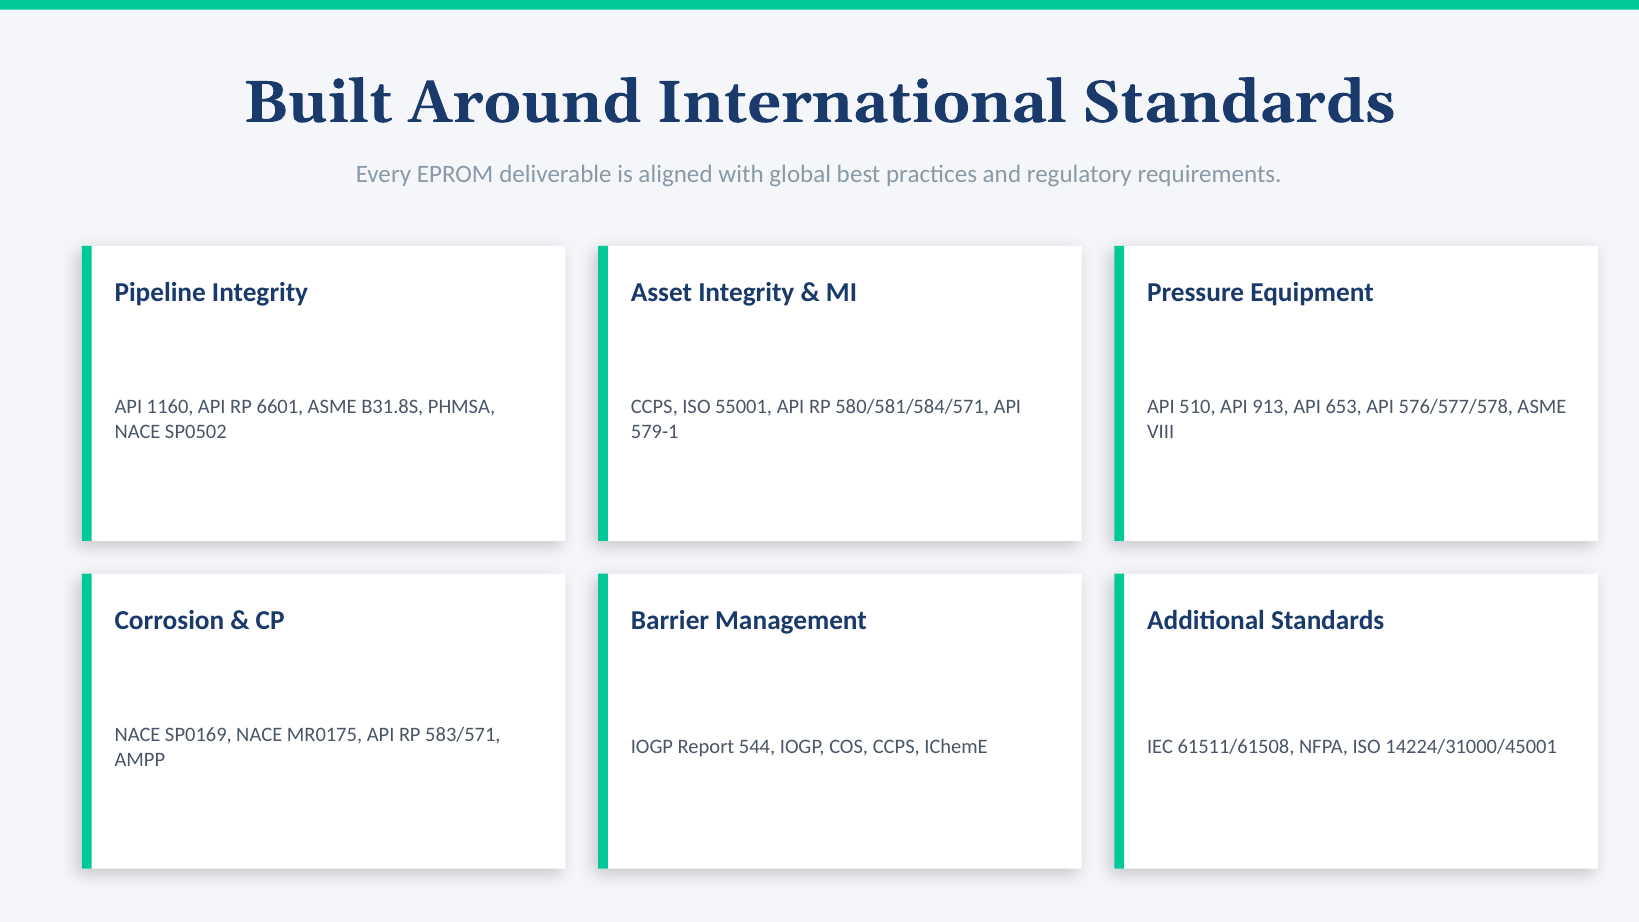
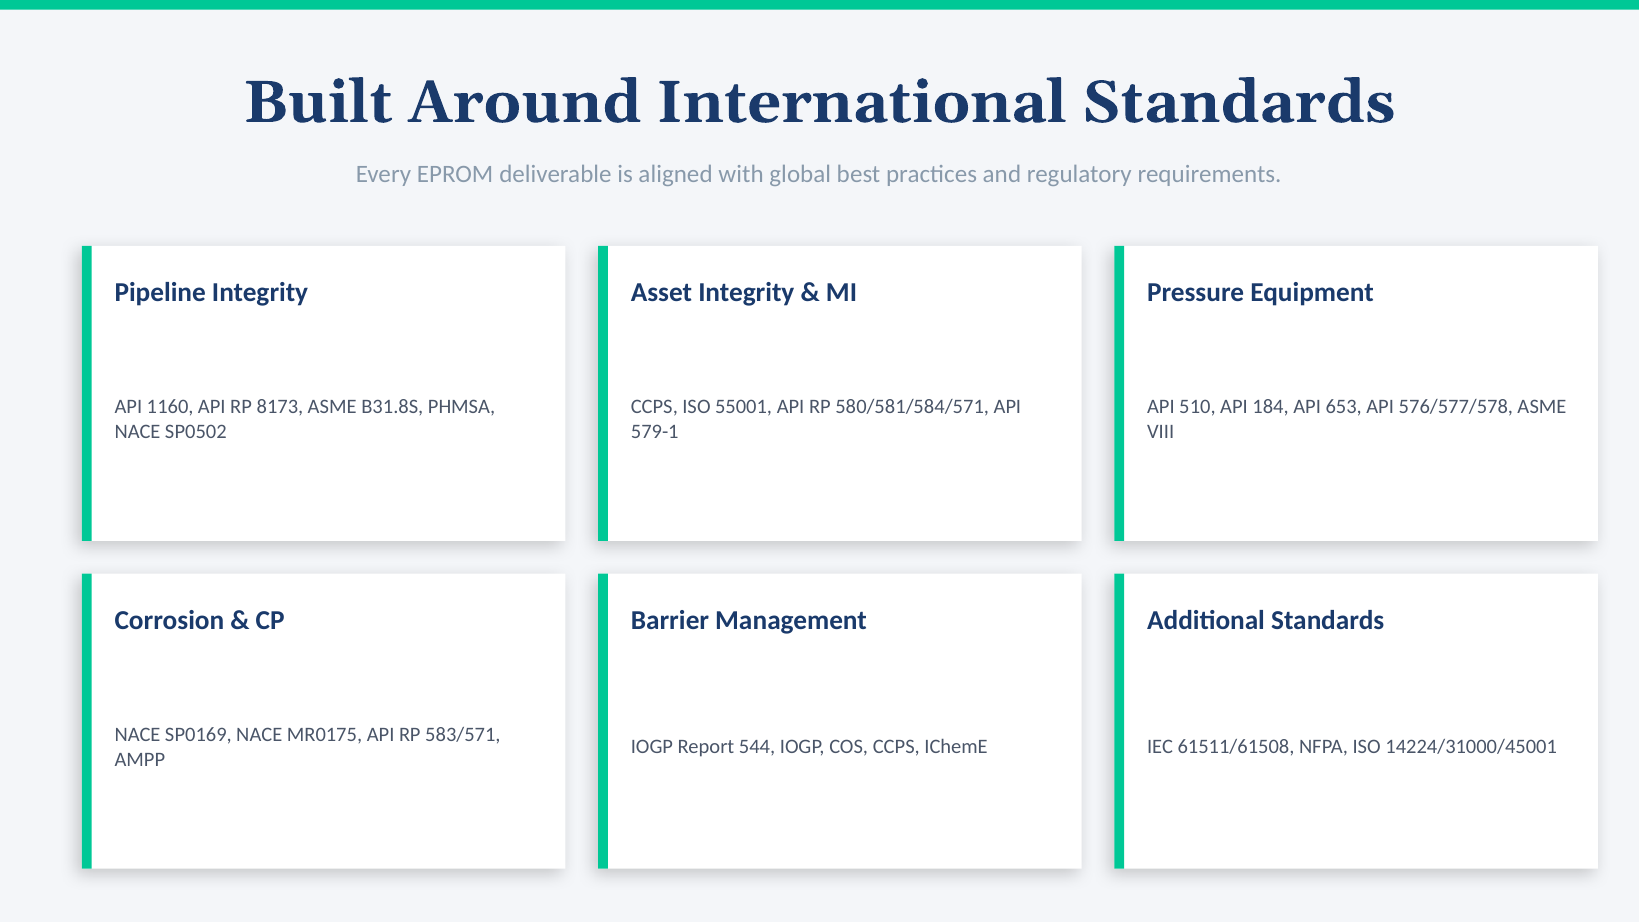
6601: 6601 -> 8173
913: 913 -> 184
